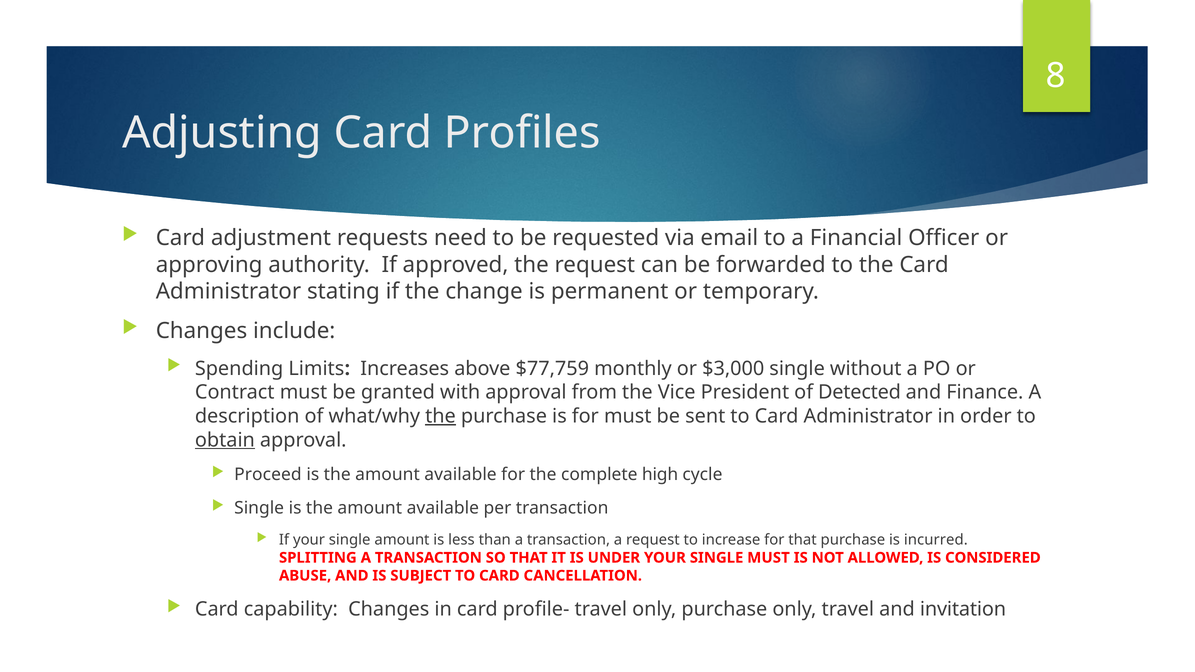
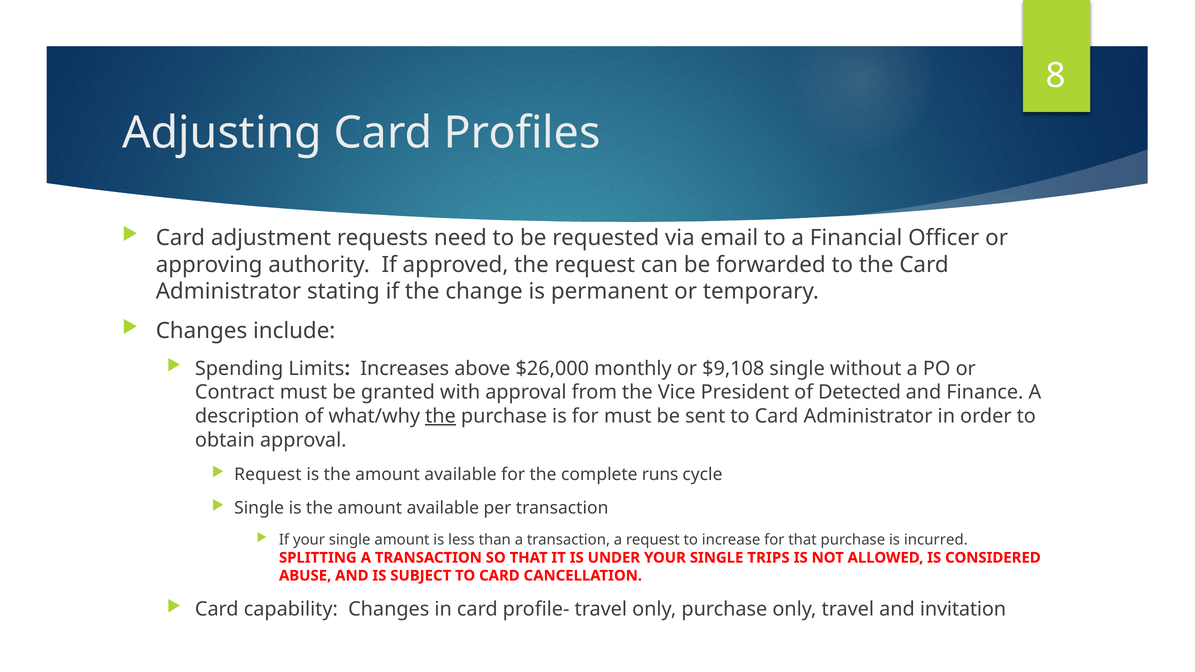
$77,759: $77,759 -> $26,000
$3,000: $3,000 -> $9,108
obtain underline: present -> none
Proceed at (268, 475): Proceed -> Request
high: high -> runs
SINGLE MUST: MUST -> TRIPS
